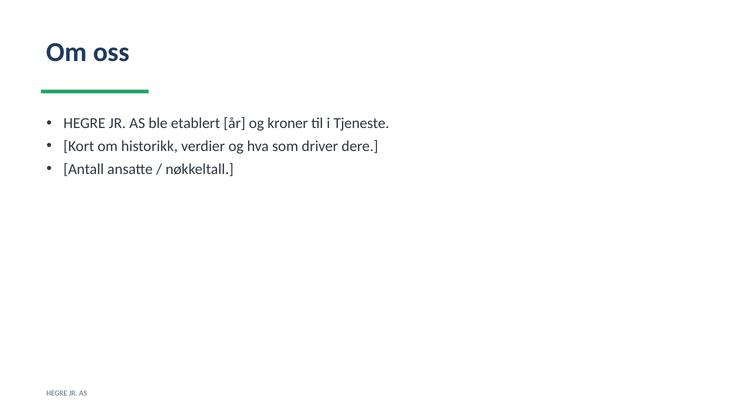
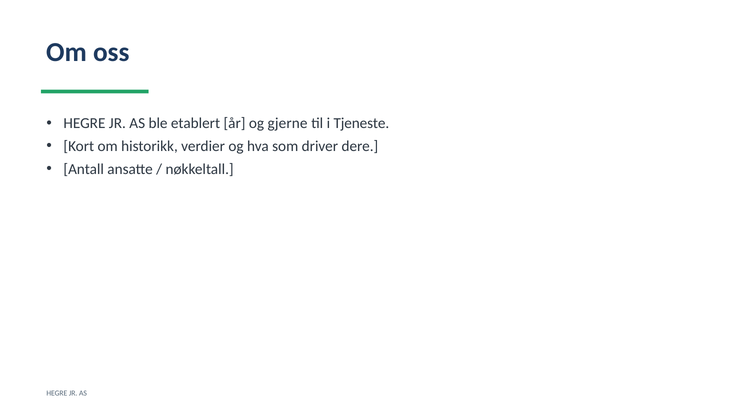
kroner: kroner -> gjerne
